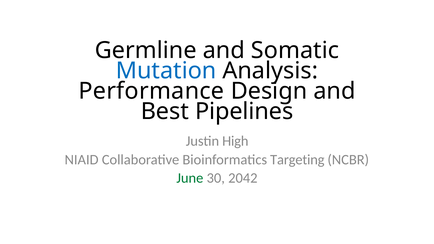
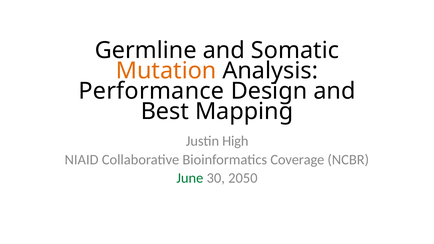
Mutation colour: blue -> orange
Pipelines: Pipelines -> Mapping
Targeting: Targeting -> Coverage
2042: 2042 -> 2050
